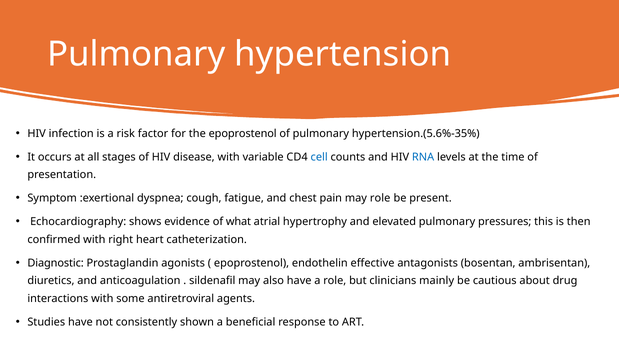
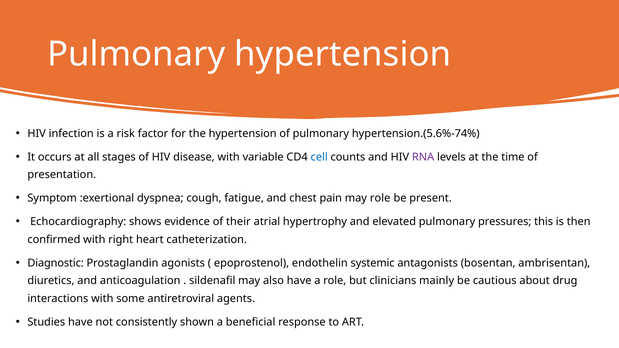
the epoprostenol: epoprostenol -> hypertension
hypertension.(5.6%-35%: hypertension.(5.6%-35% -> hypertension.(5.6%-74%
RNA colour: blue -> purple
what: what -> their
effective: effective -> systemic
